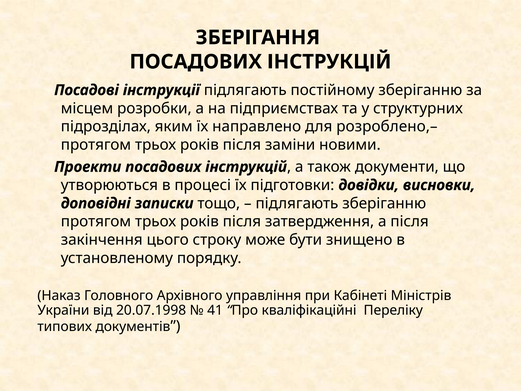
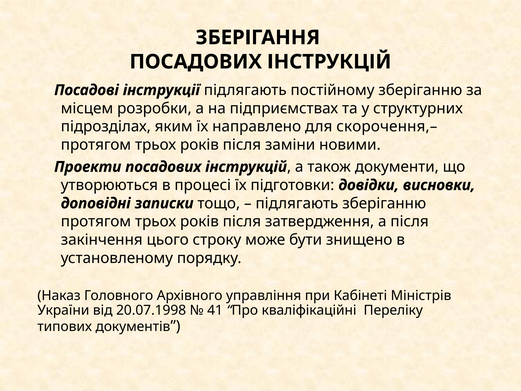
розроблено,–: розроблено,– -> скорочення,–
